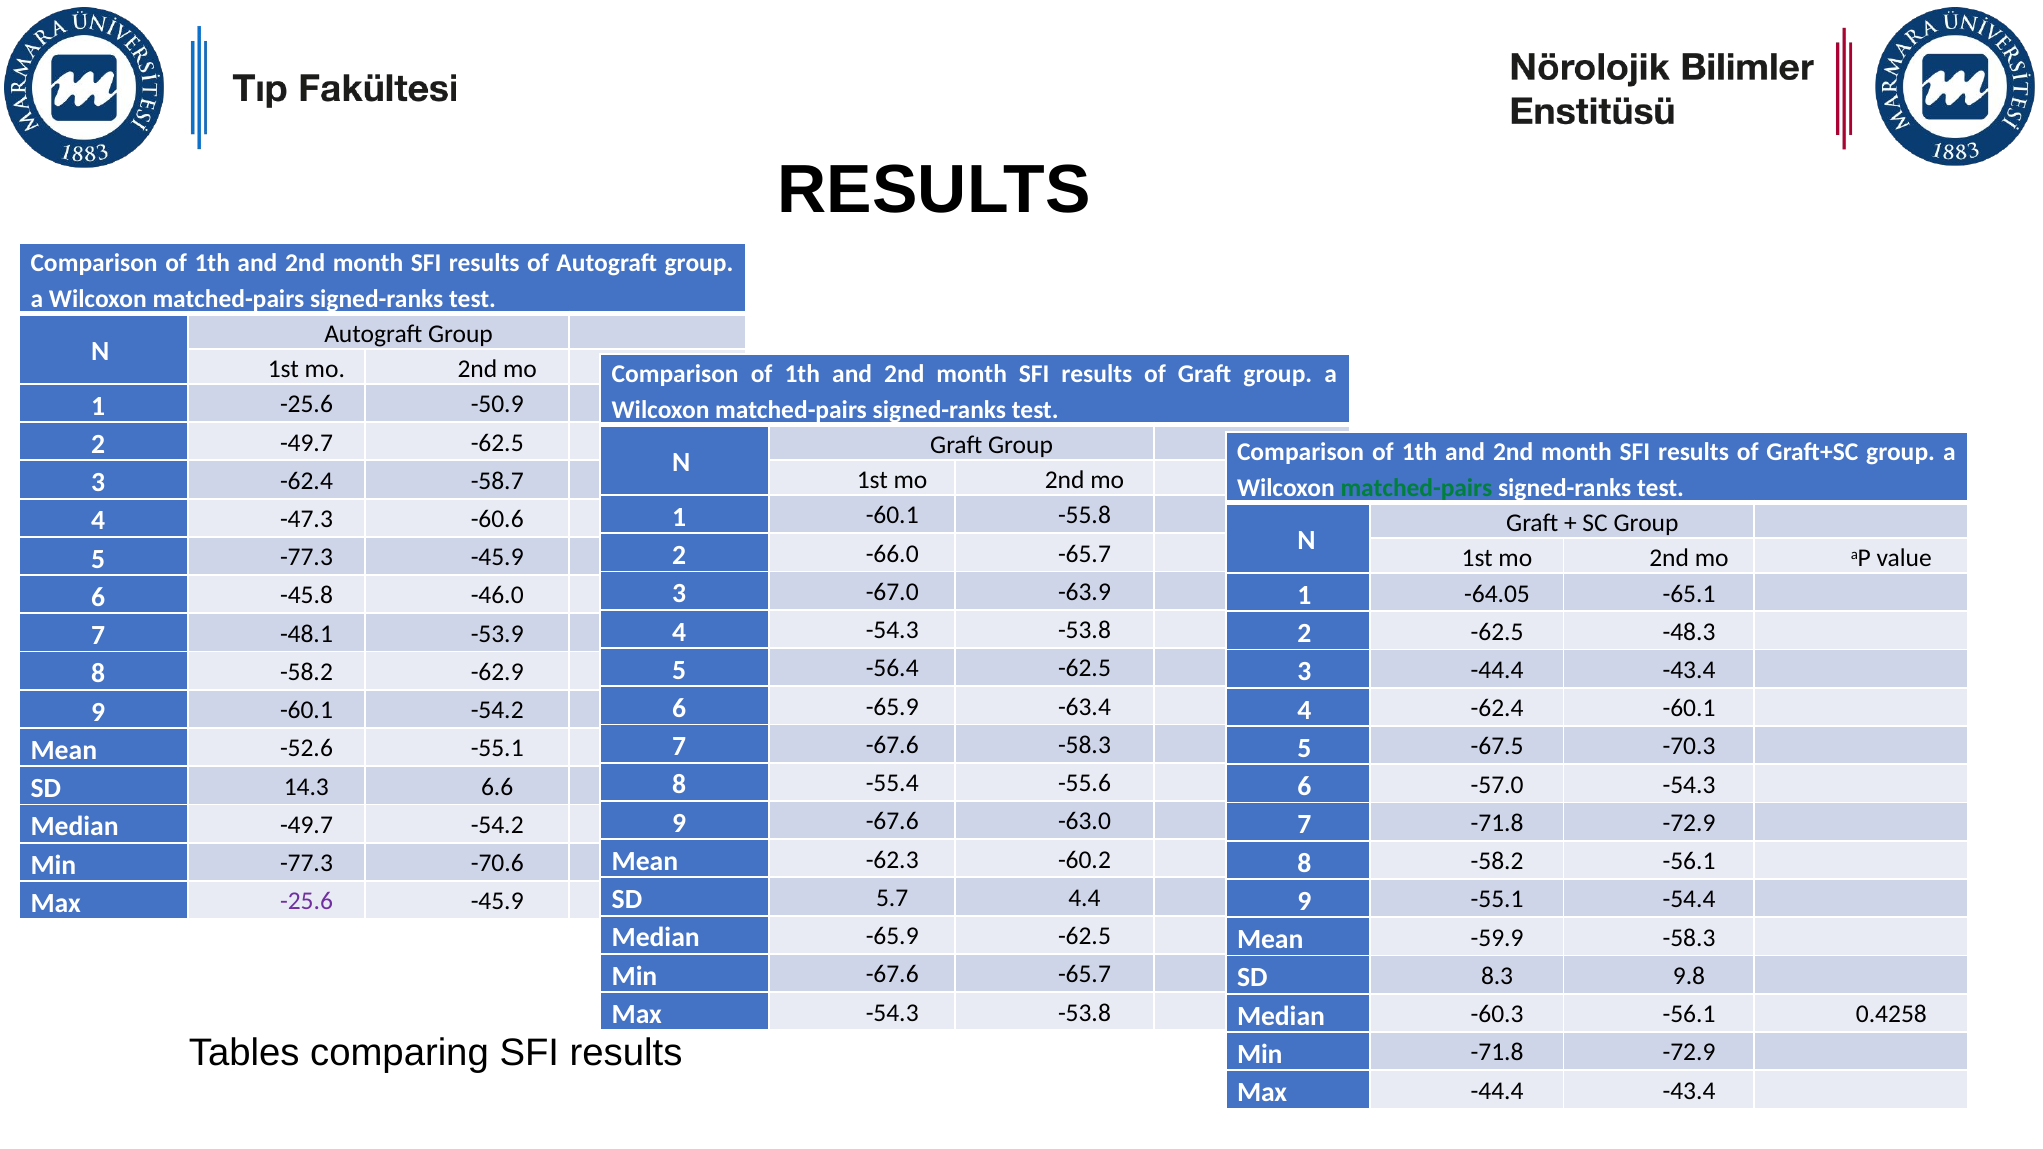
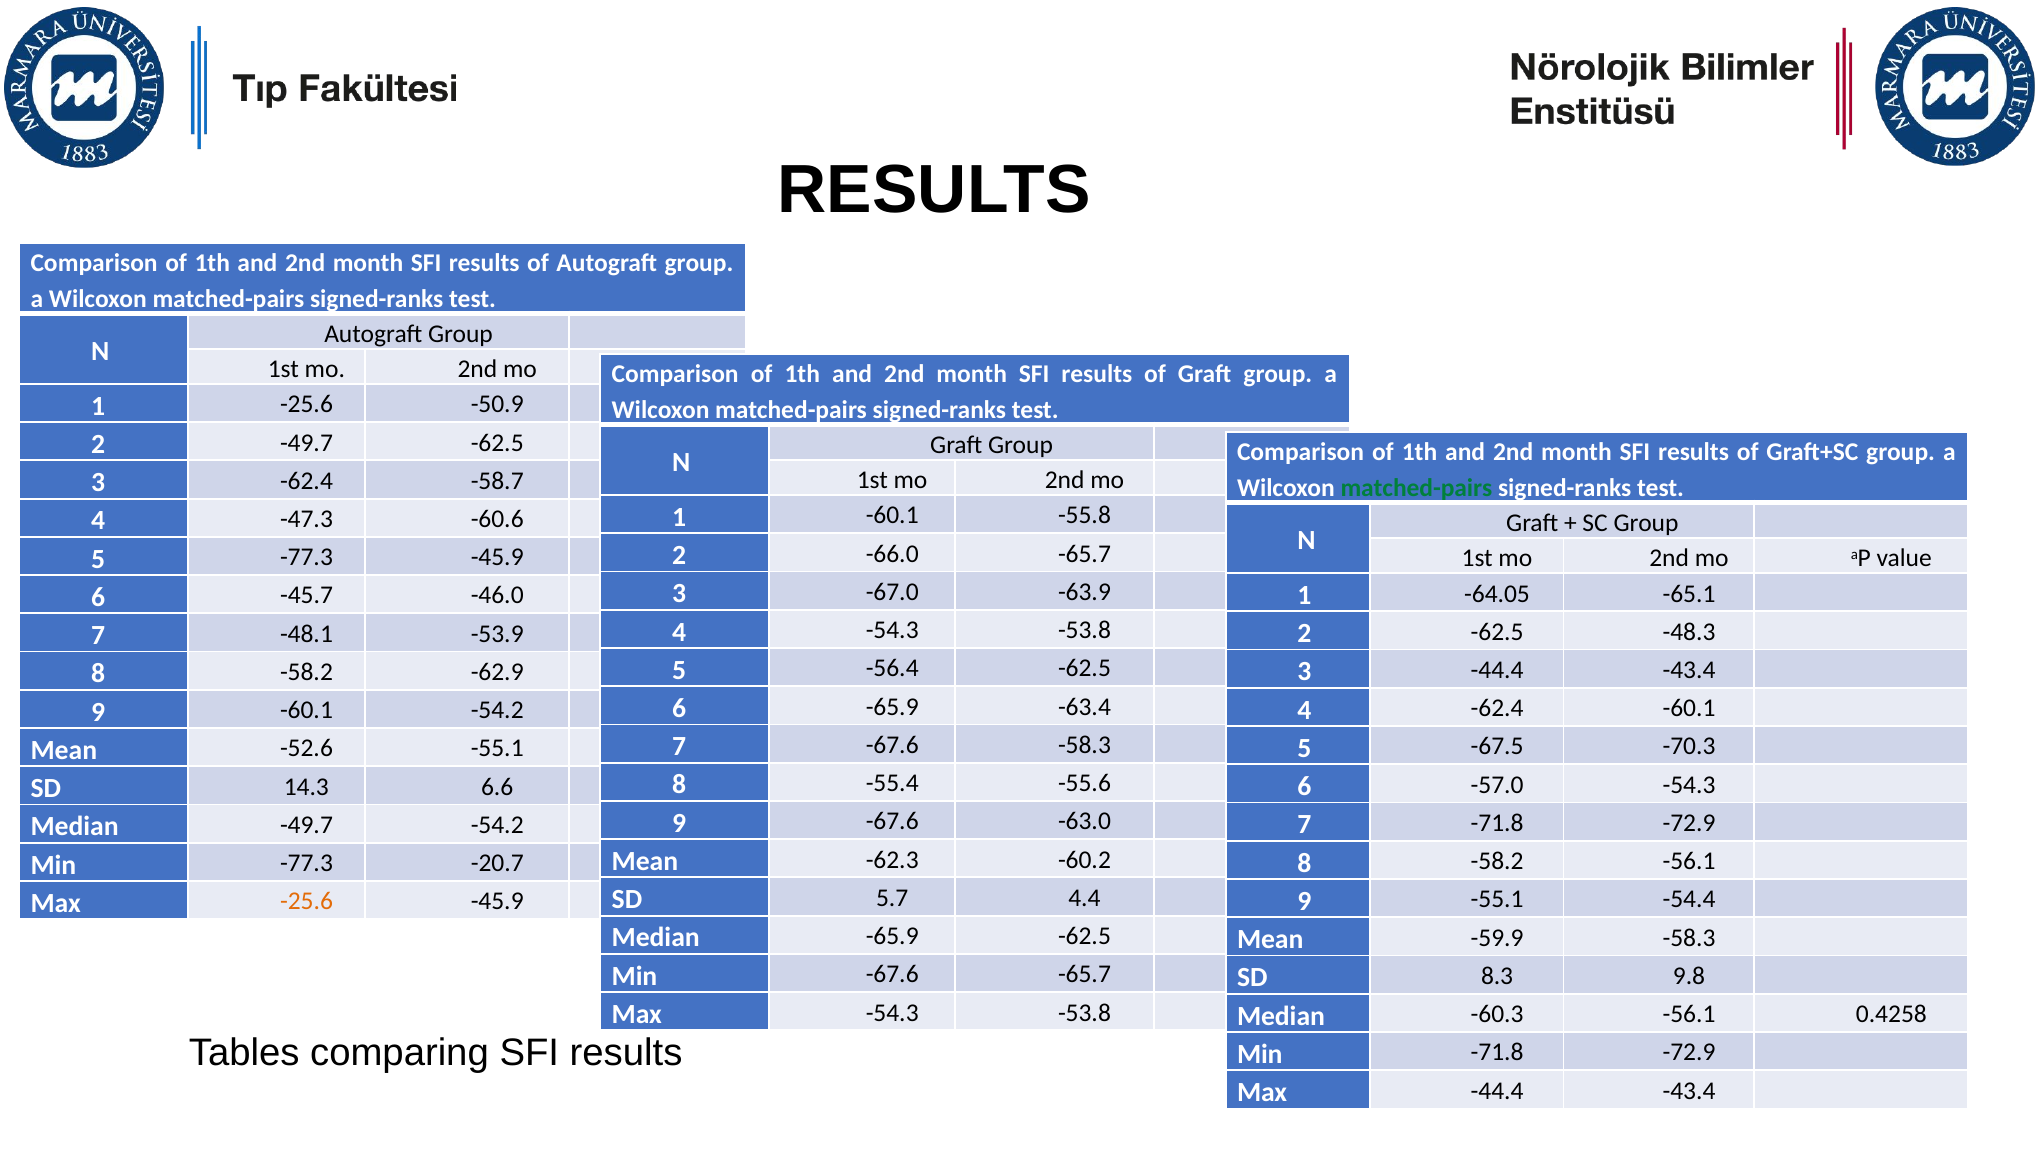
-45.8: -45.8 -> -45.7
-70.6: -70.6 -> -20.7
-25.6 at (307, 902) colour: purple -> orange
